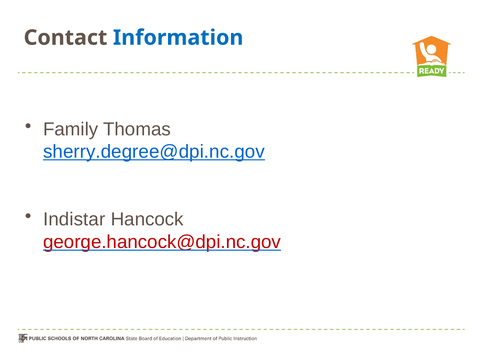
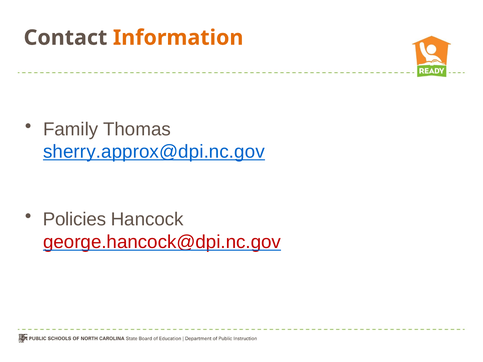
Information colour: blue -> orange
sherry.degree@dpi.nc.gov: sherry.degree@dpi.nc.gov -> sherry.approx@dpi.nc.gov
Indistar: Indistar -> Policies
